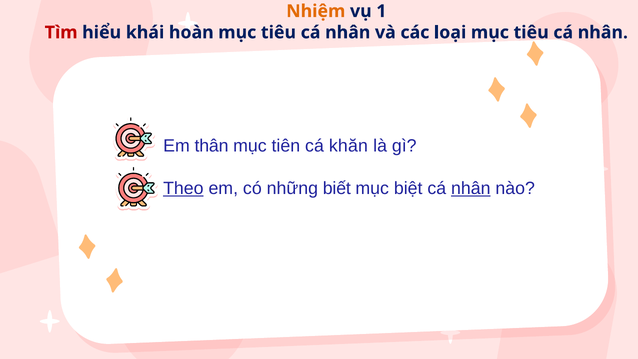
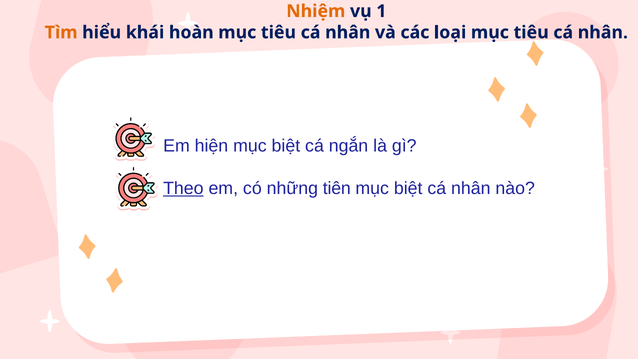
Tìm colour: red -> orange
thân: thân -> hiện
tiên at (286, 146): tiên -> biệt
khăn: khăn -> ngắn
biết: biết -> tiên
nhân at (471, 188) underline: present -> none
